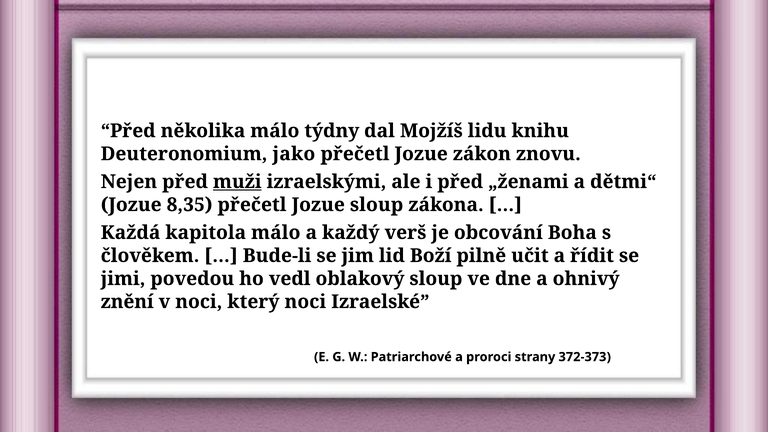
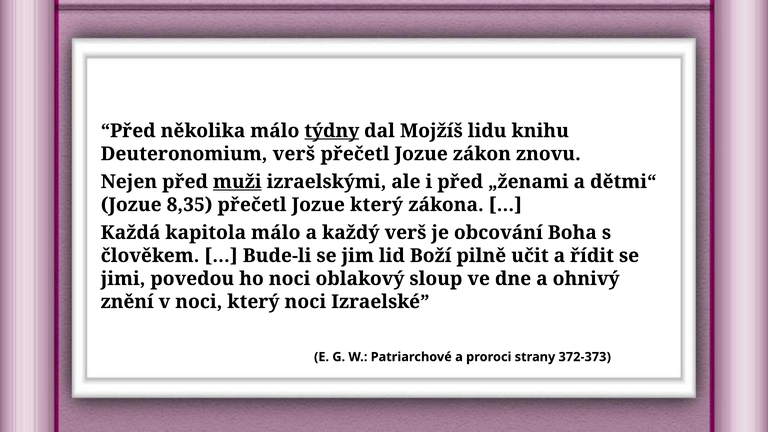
týdny underline: none -> present
Deuteronomium jako: jako -> verš
Jozue sloup: sloup -> který
ho vedl: vedl -> noci
